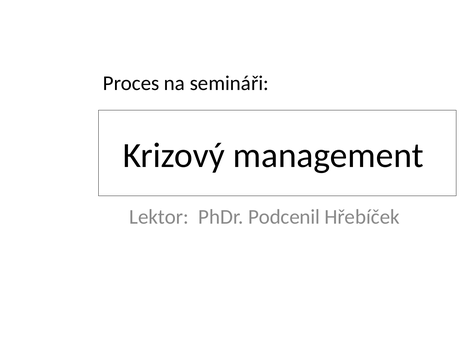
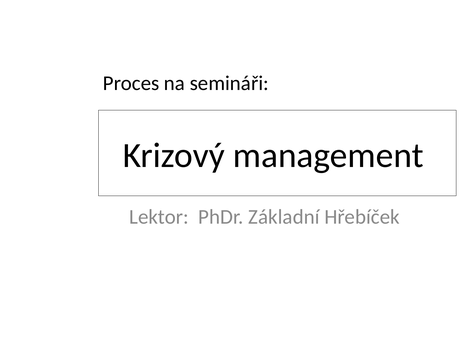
Podcenil: Podcenil -> Základní
